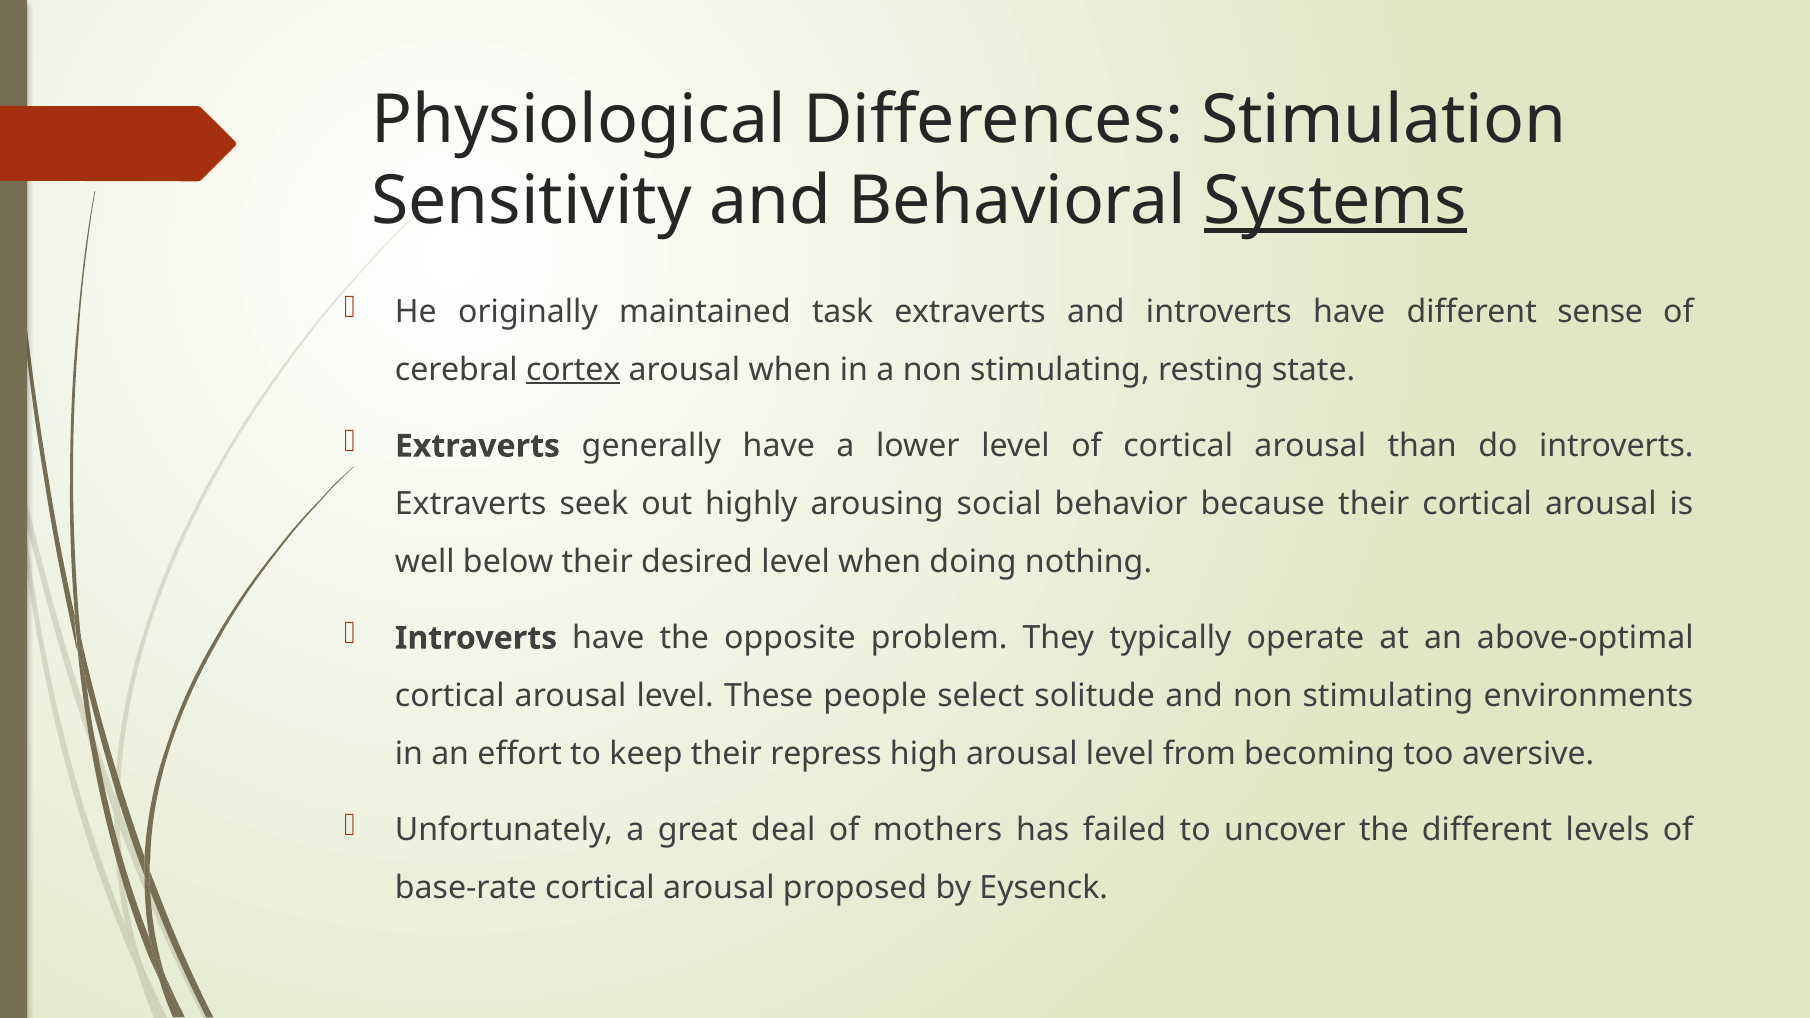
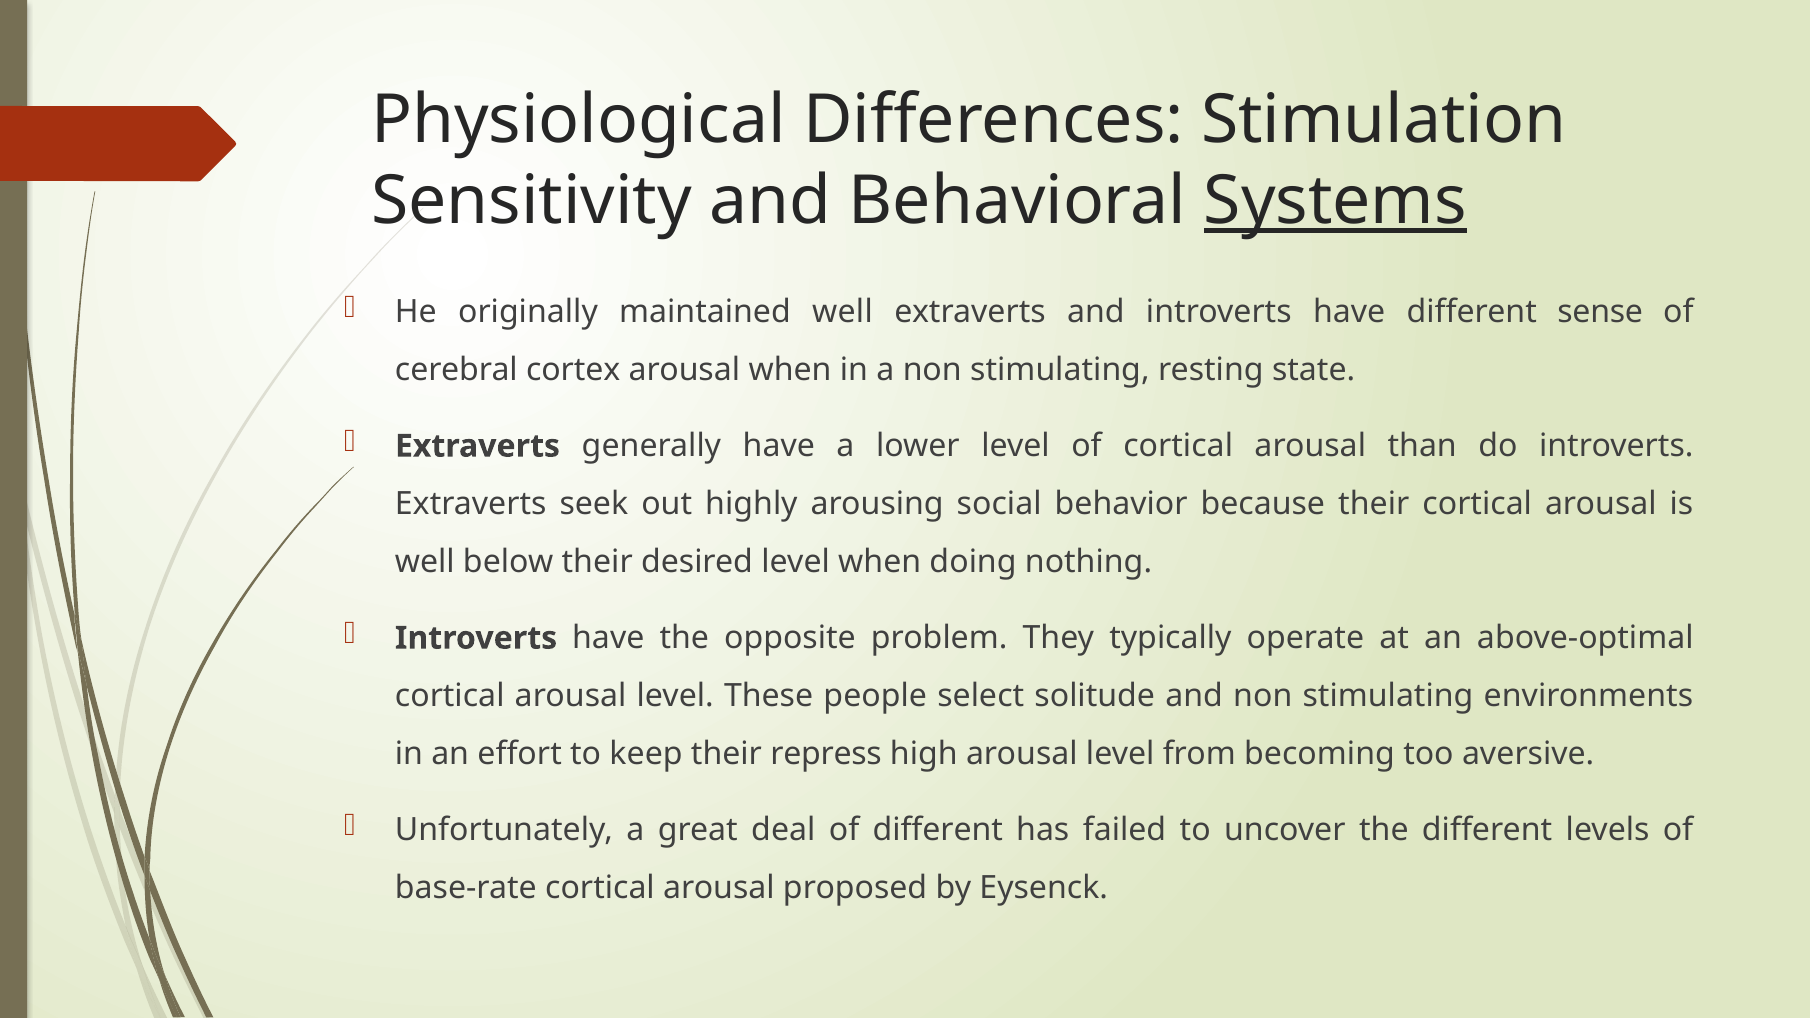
maintained task: task -> well
cortex underline: present -> none
of mothers: mothers -> different
